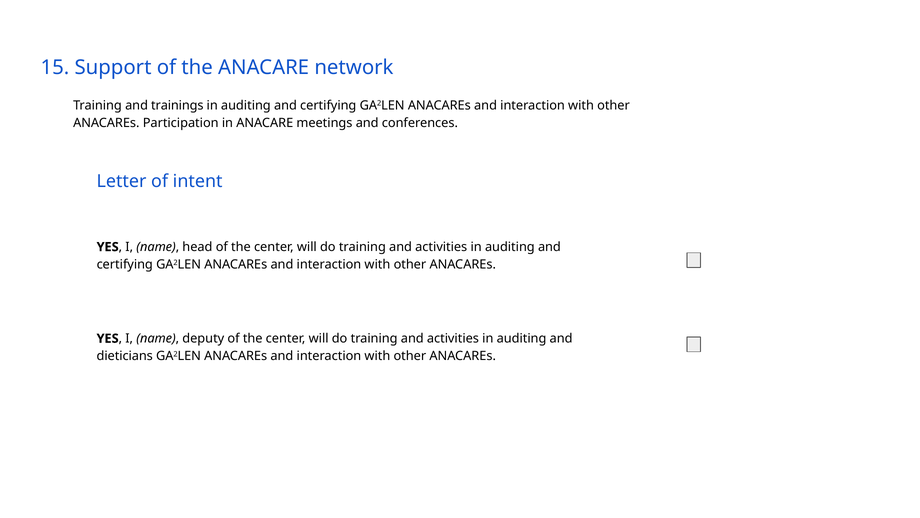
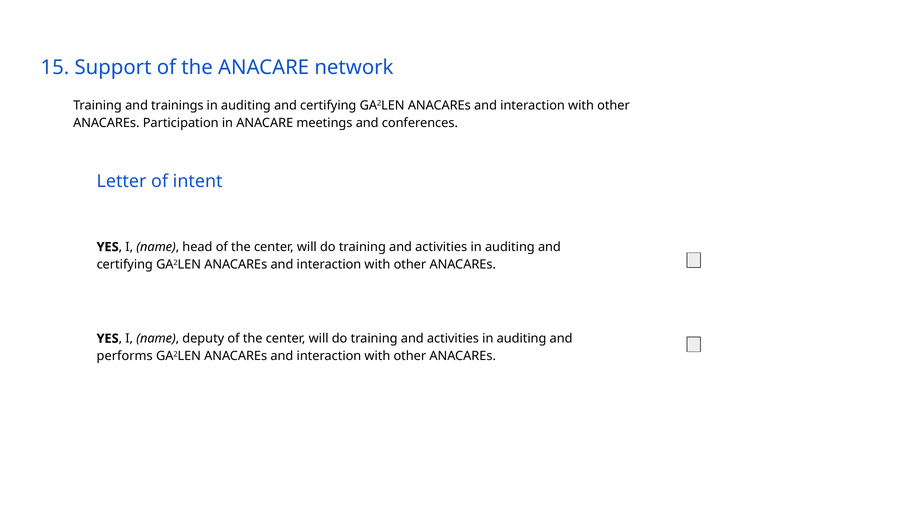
dieticians: dieticians -> performs
